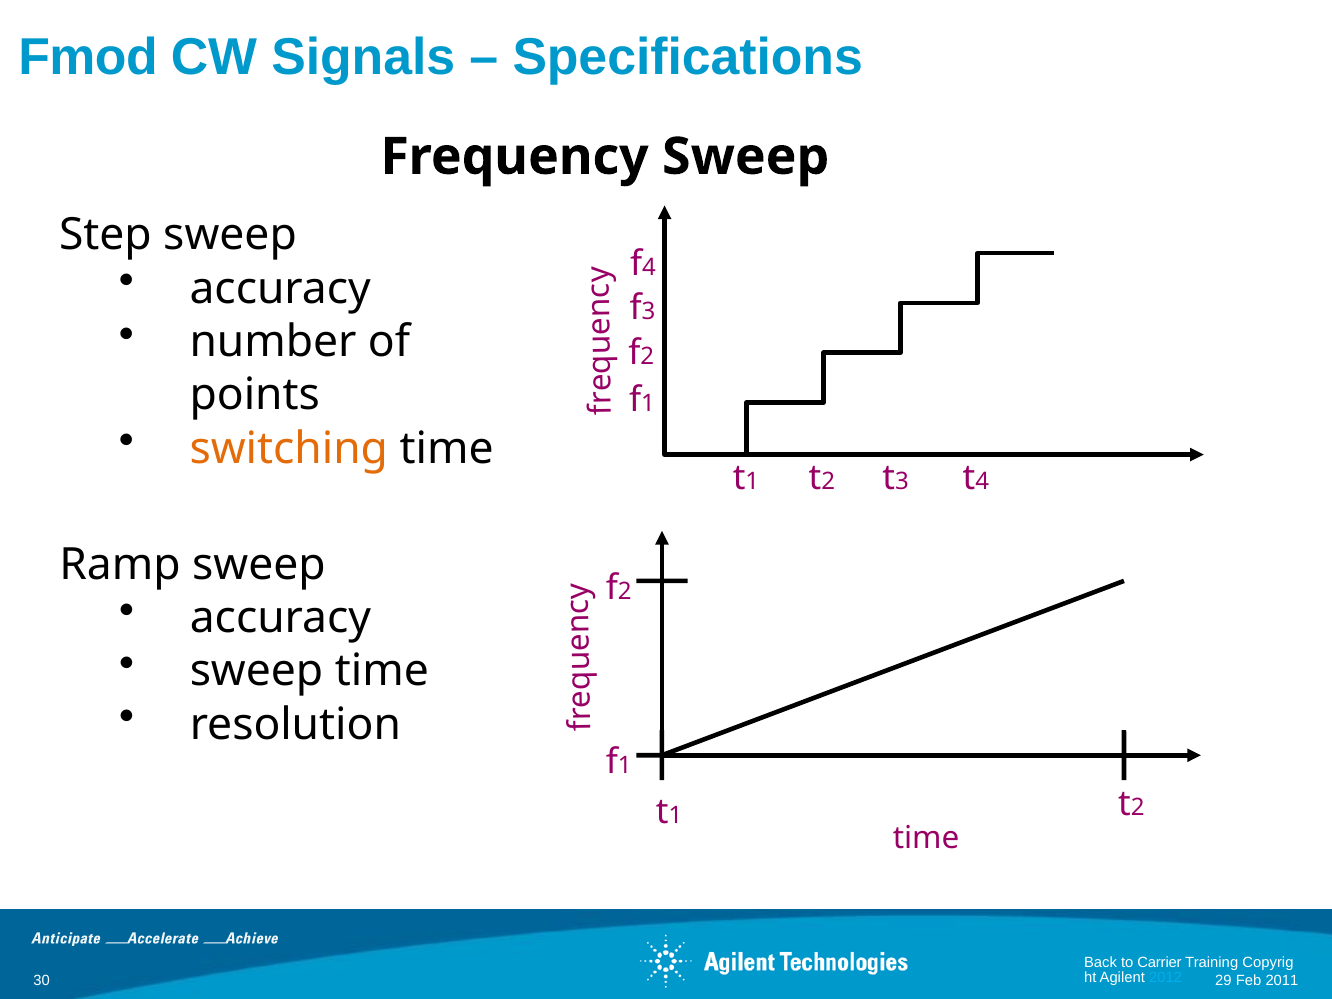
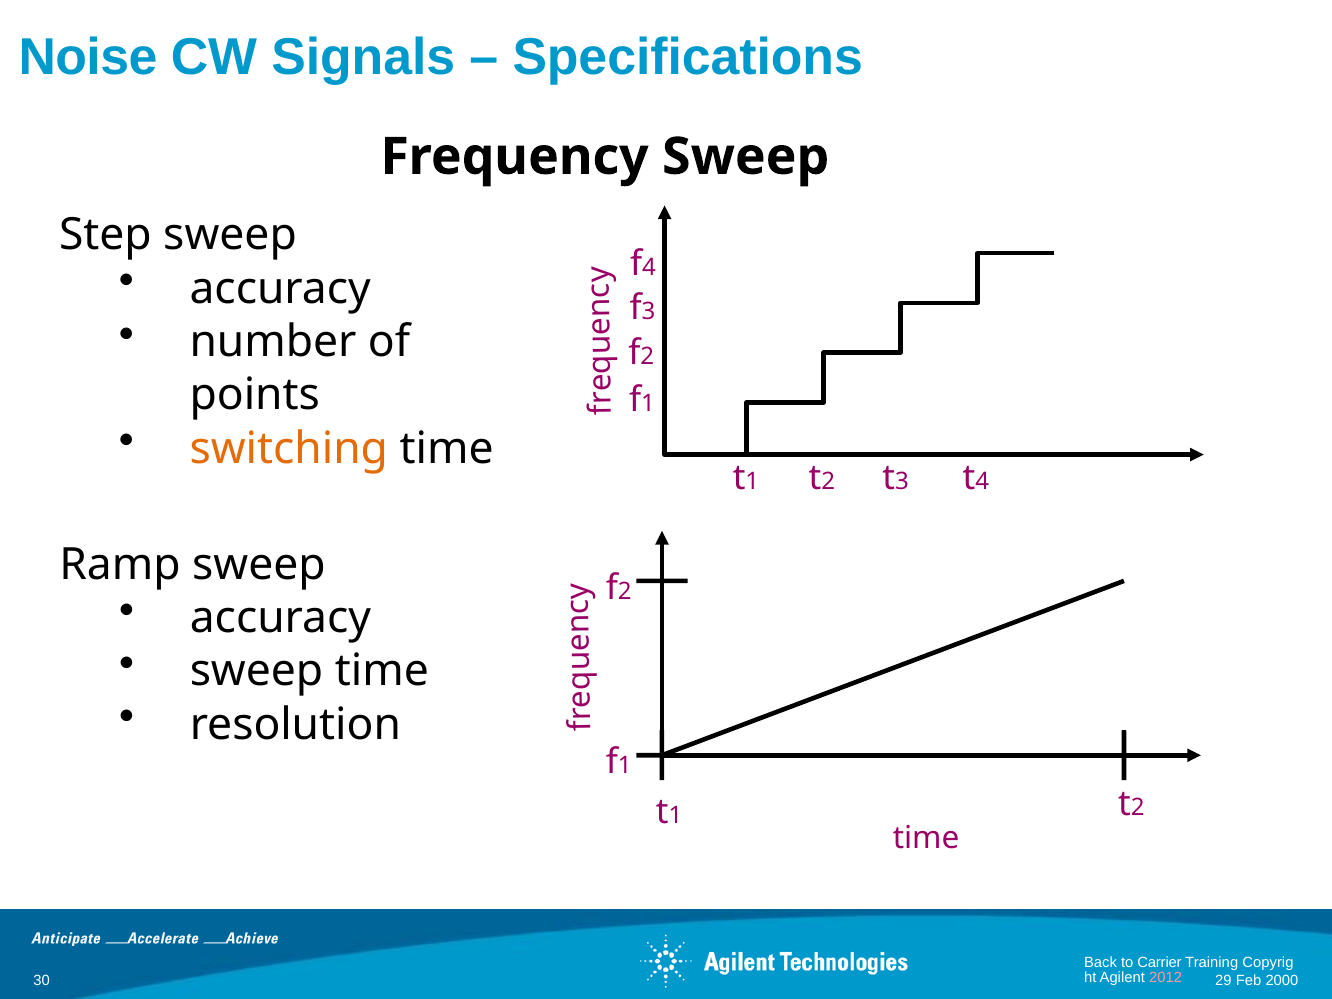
Fmod: Fmod -> Noise
2012 colour: light blue -> pink
2011: 2011 -> 2000
